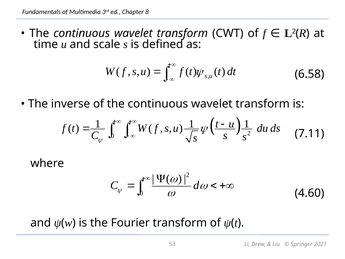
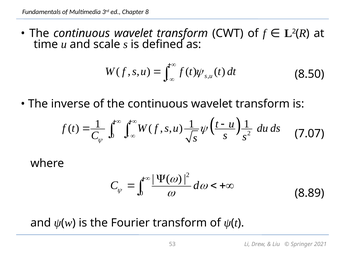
6.58: 6.58 -> 8.50
7.11: 7.11 -> 7.07
4.60: 4.60 -> 8.89
